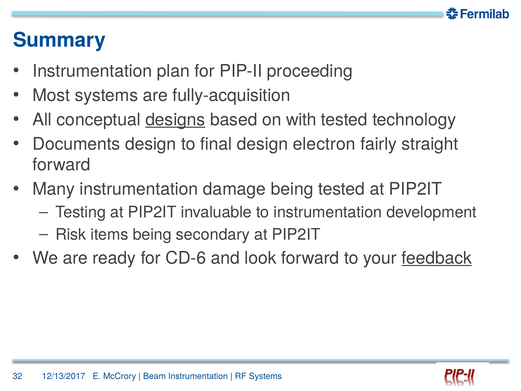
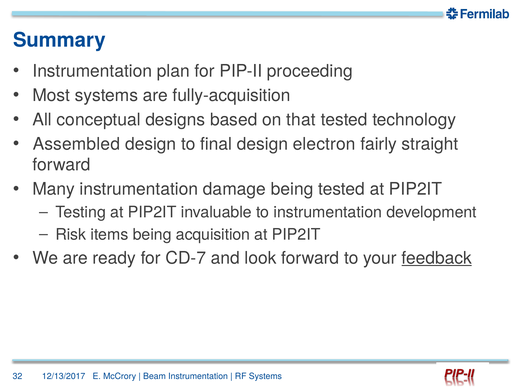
designs underline: present -> none
with: with -> that
Documents: Documents -> Assembled
secondary: secondary -> acquisition
CD-6: CD-6 -> CD-7
